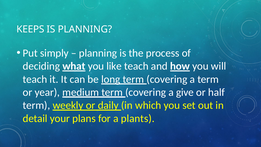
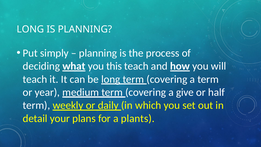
KEEPS at (30, 29): KEEPS -> LONG
like: like -> this
